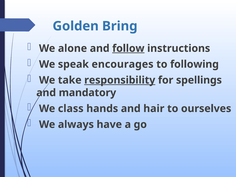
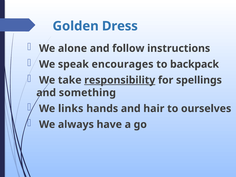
Bring: Bring -> Dress
follow underline: present -> none
following: following -> backpack
mandatory: mandatory -> something
class: class -> links
